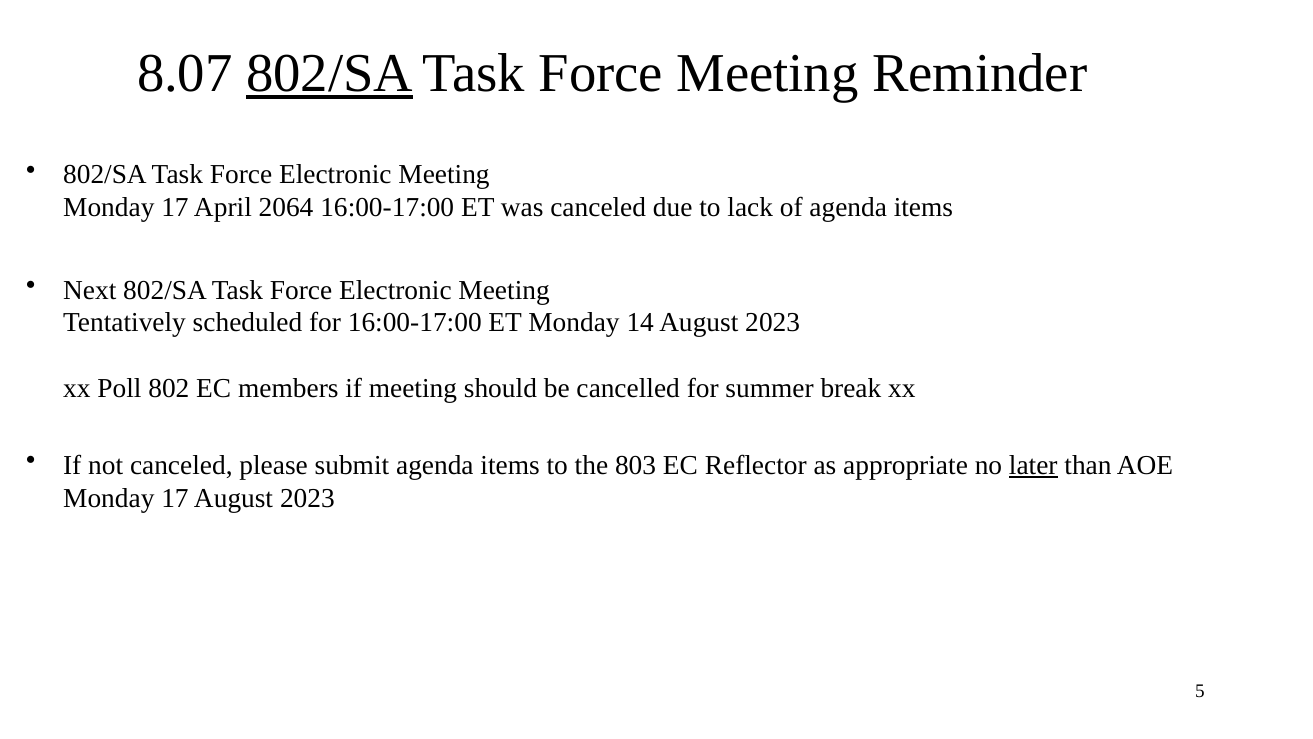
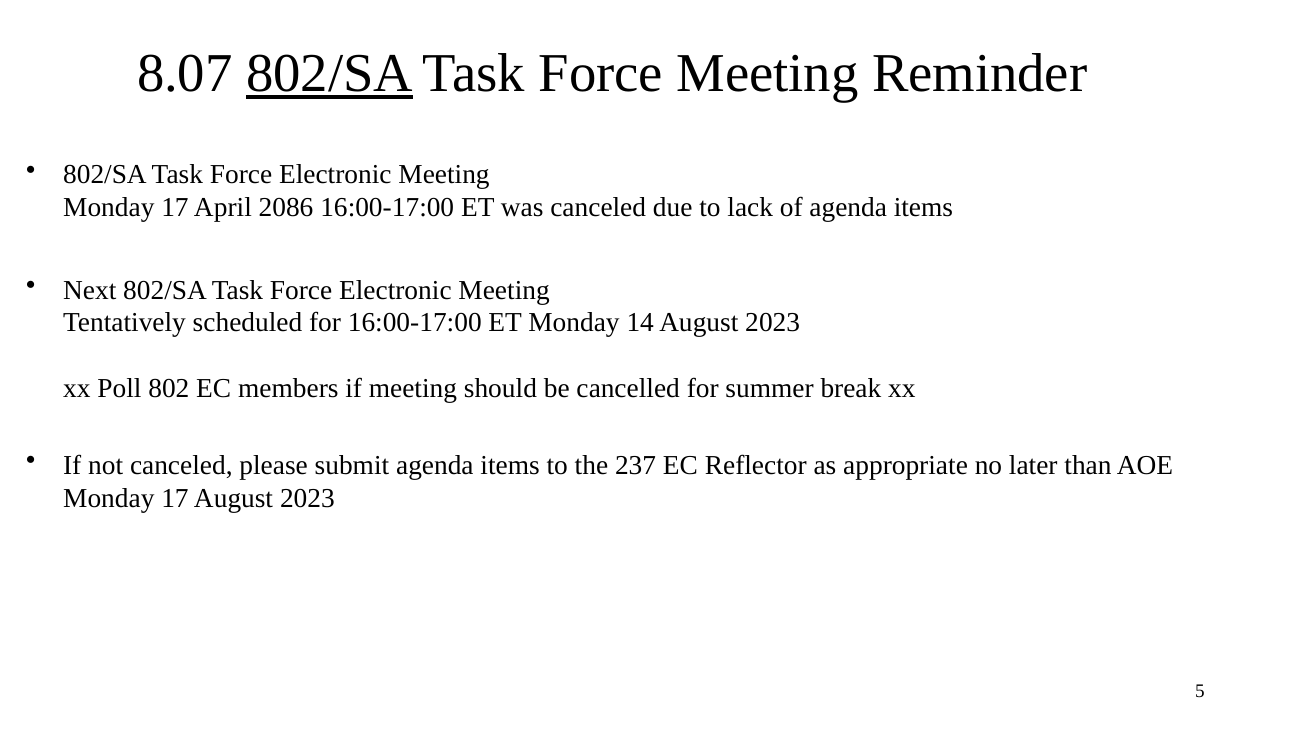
2064: 2064 -> 2086
803: 803 -> 237
later underline: present -> none
